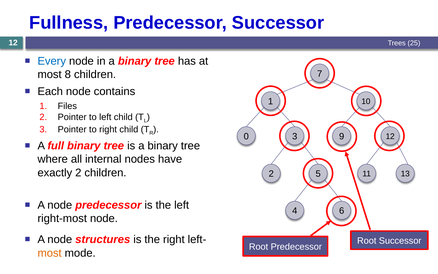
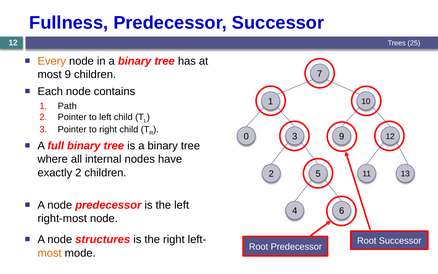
Every colour: blue -> orange
most 8: 8 -> 9
Files: Files -> Path
